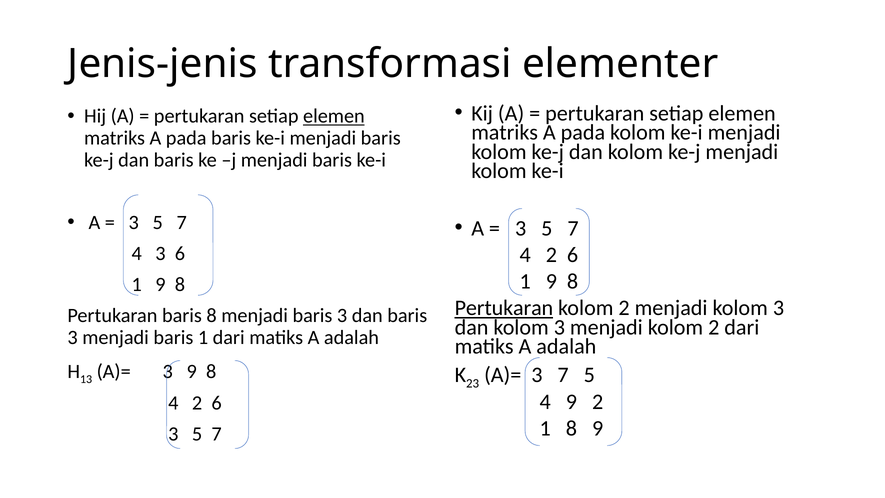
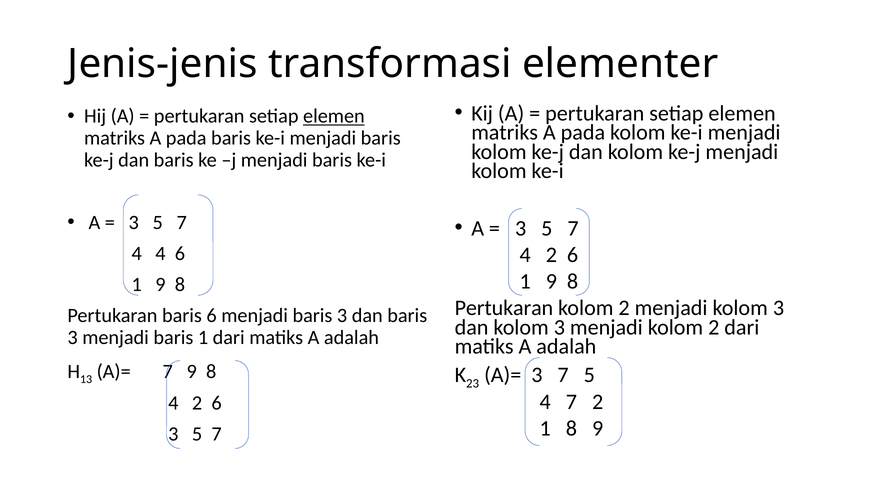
4 3: 3 -> 4
Pertukaran at (504, 308) underline: present -> none
baris 8: 8 -> 6
3 at (168, 371): 3 -> 7
4 9: 9 -> 7
